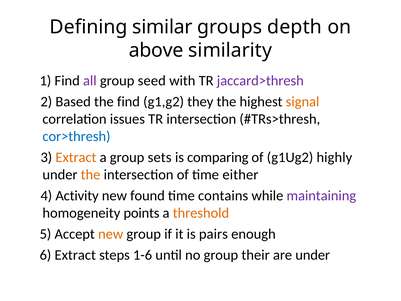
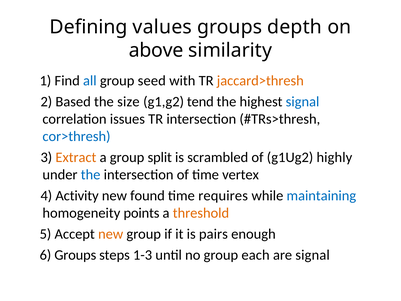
similar: similar -> values
all colour: purple -> blue
jaccard>thresh colour: purple -> orange
the find: find -> size
they: they -> tend
signal at (303, 101) colour: orange -> blue
sets: sets -> split
comparing: comparing -> scrambled
the at (91, 175) colour: orange -> blue
either: either -> vertex
contains: contains -> requires
maintaining colour: purple -> blue
6 Extract: Extract -> Groups
1-6: 1-6 -> 1-3
their: their -> each
are under: under -> signal
